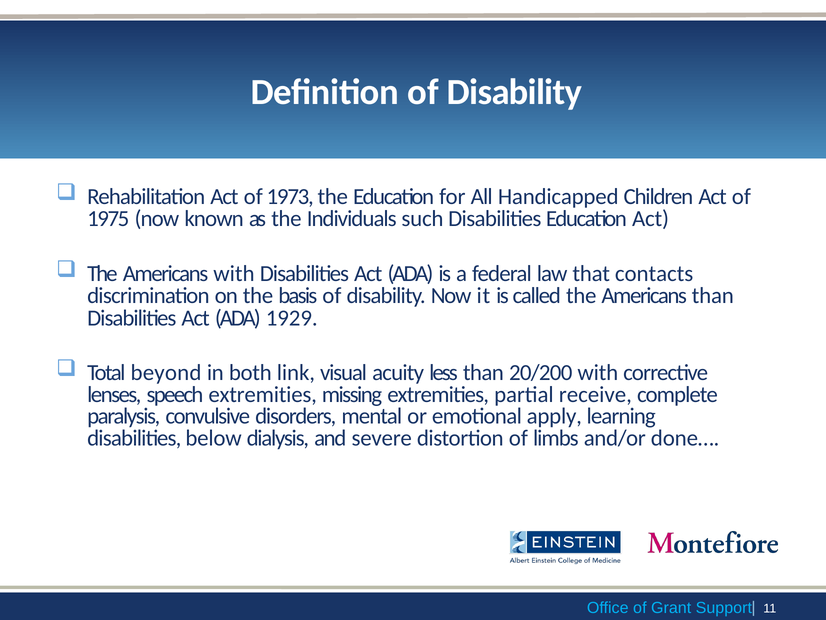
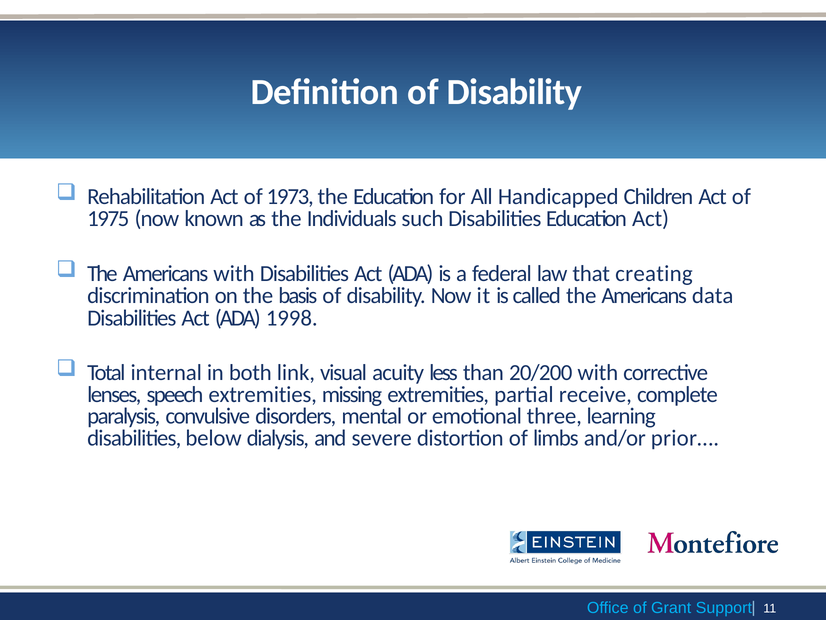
contacts: contacts -> creating
Americans than: than -> data
1929: 1929 -> 1998
beyond: beyond -> internal
apply: apply -> three
done…: done… -> prior…
